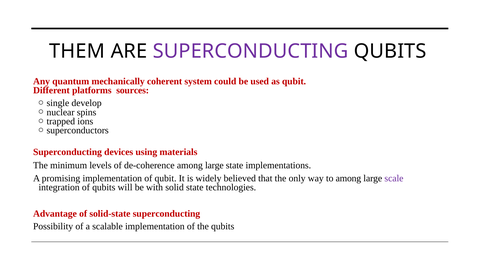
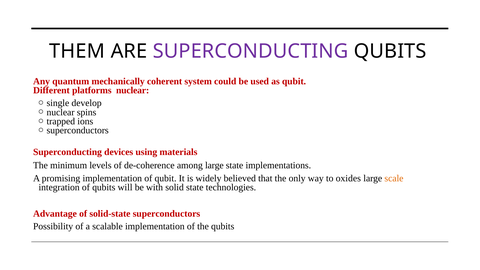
platforms sources: sources -> nuclear
to among: among -> oxides
scale colour: purple -> orange
solid-state superconducting: superconducting -> superconductors
